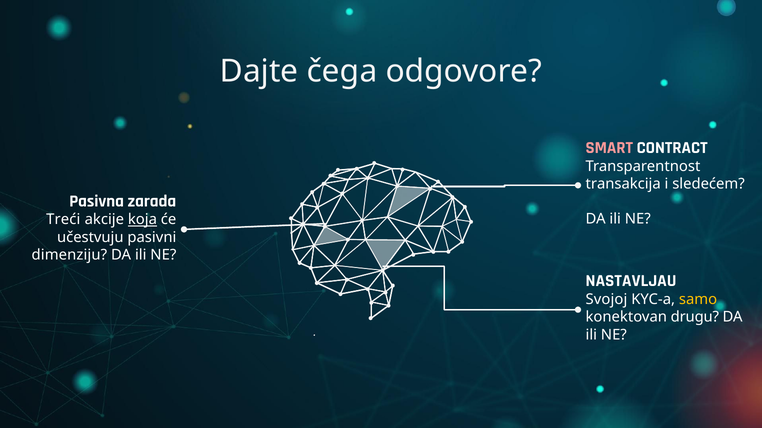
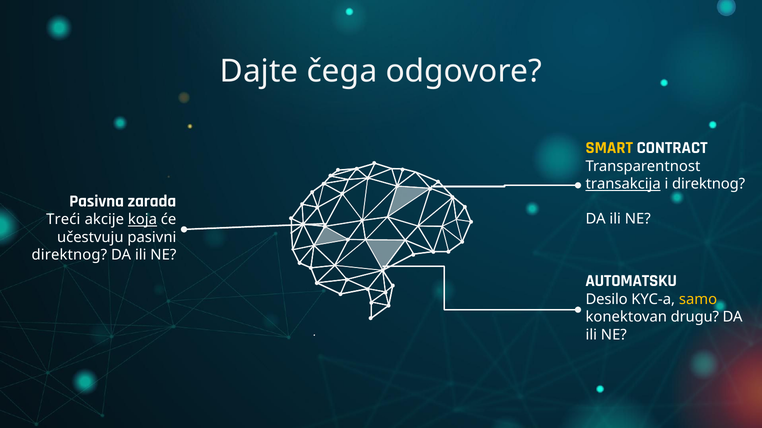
SMART colour: pink -> yellow
transakcija underline: none -> present
i sledećem: sledećem -> direktnog
dimenziju at (69, 255): dimenziju -> direktnog
NASTAVLJAU: NASTAVLJAU -> AUTOMATSKU
Svojoj: Svojoj -> Desilo
